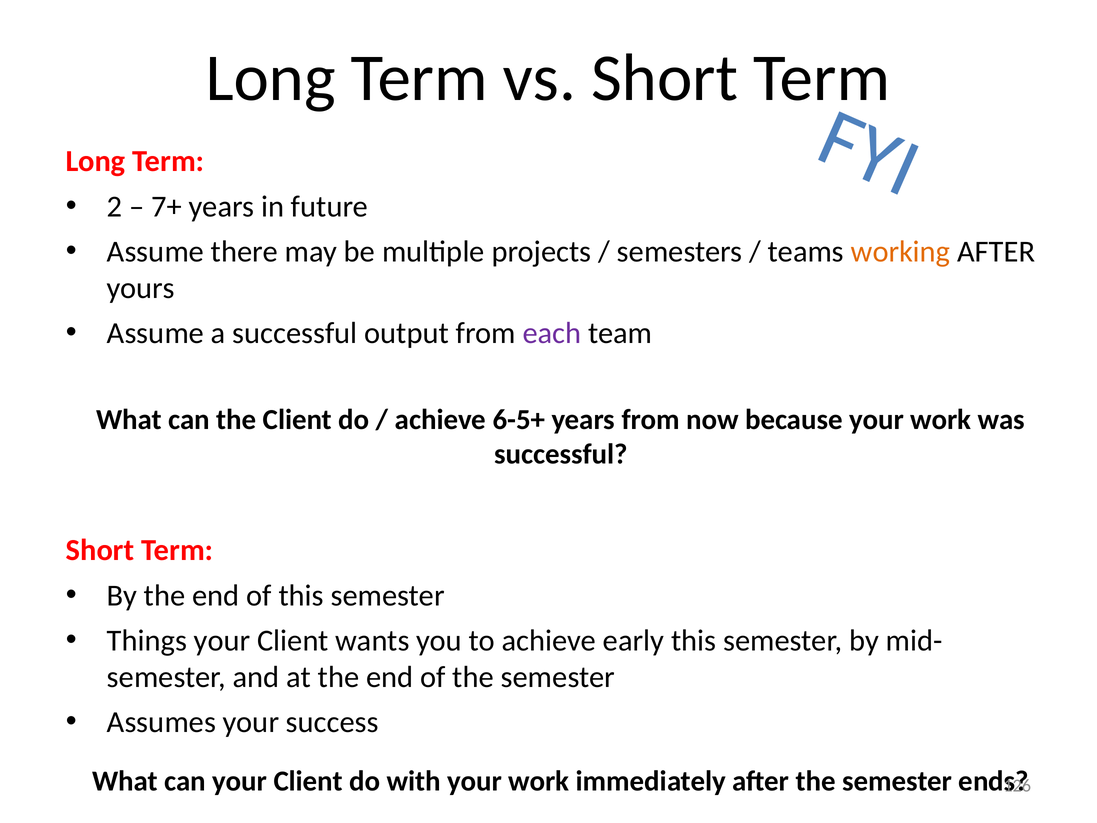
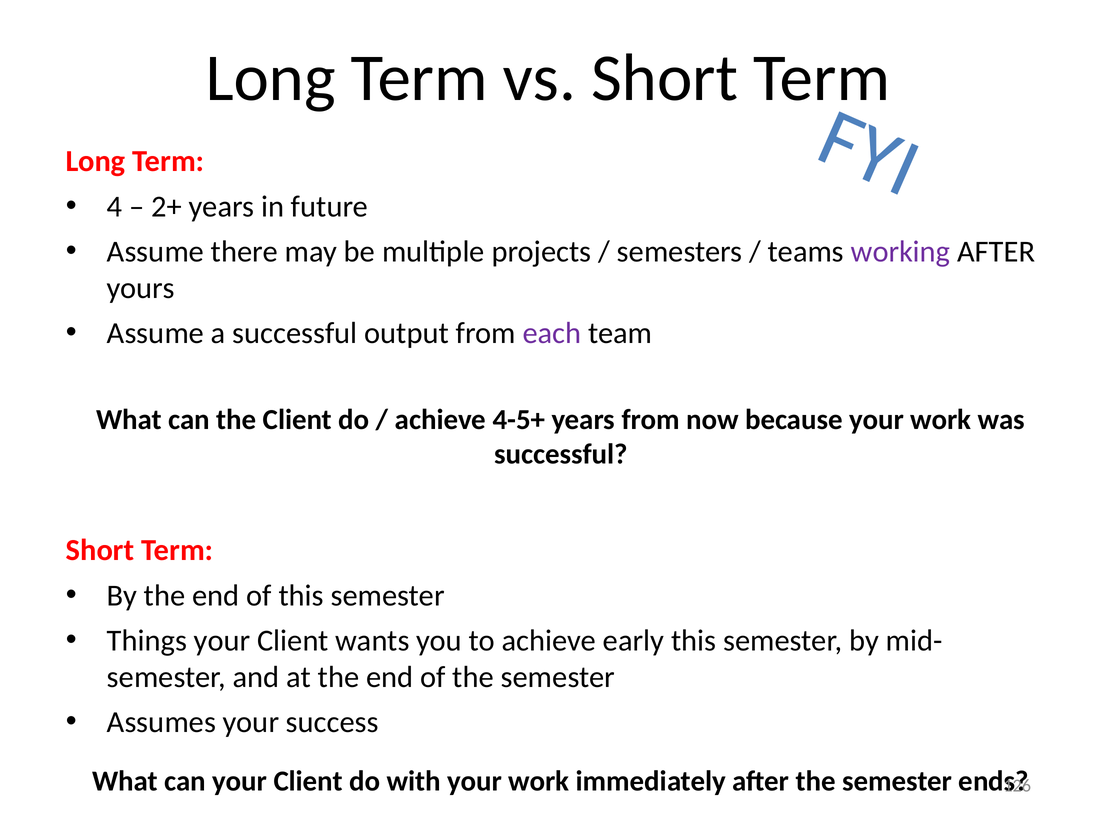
2: 2 -> 4
7+: 7+ -> 2+
working colour: orange -> purple
6-5+: 6-5+ -> 4-5+
